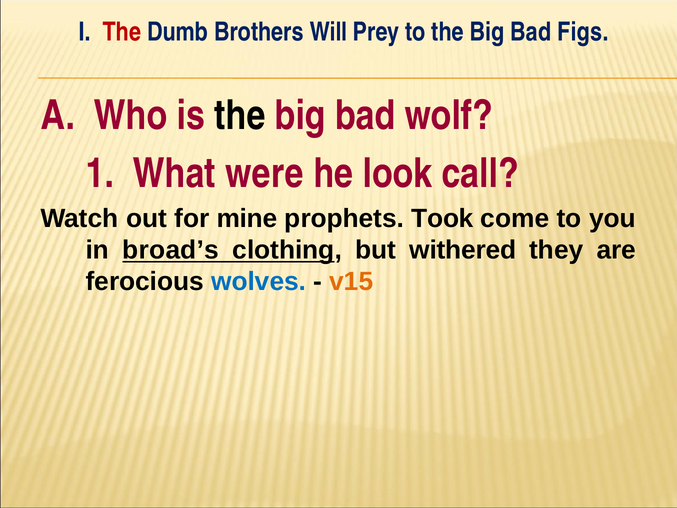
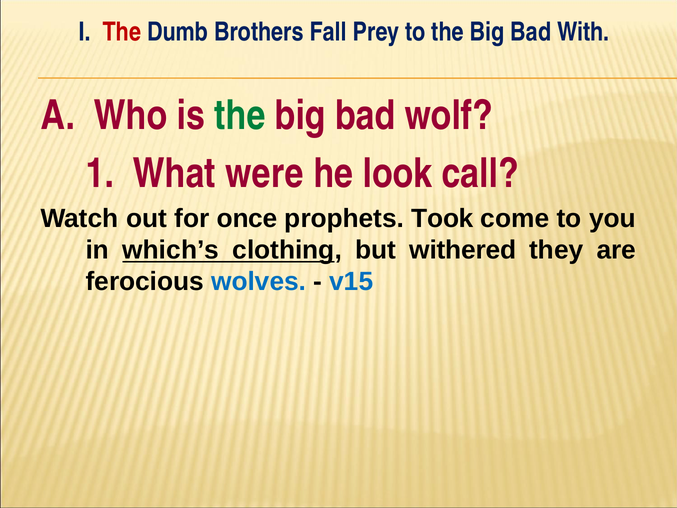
Will: Will -> Fall
Figs: Figs -> With
the at (240, 116) colour: black -> green
mine: mine -> once
broad’s: broad’s -> which’s
v15 colour: orange -> blue
